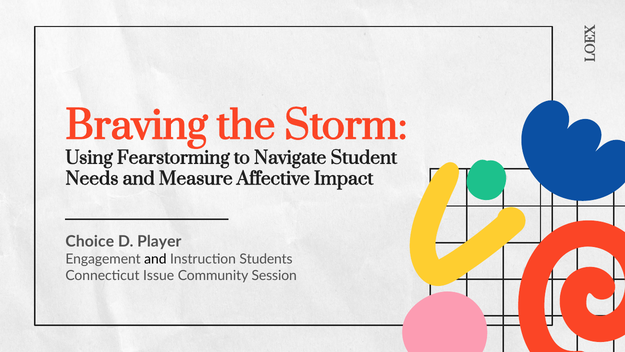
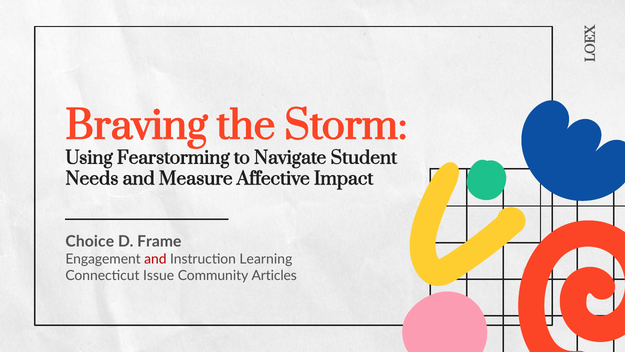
Player: Player -> Frame
and at (155, 259) colour: black -> red
Students: Students -> Learning
Session: Session -> Articles
